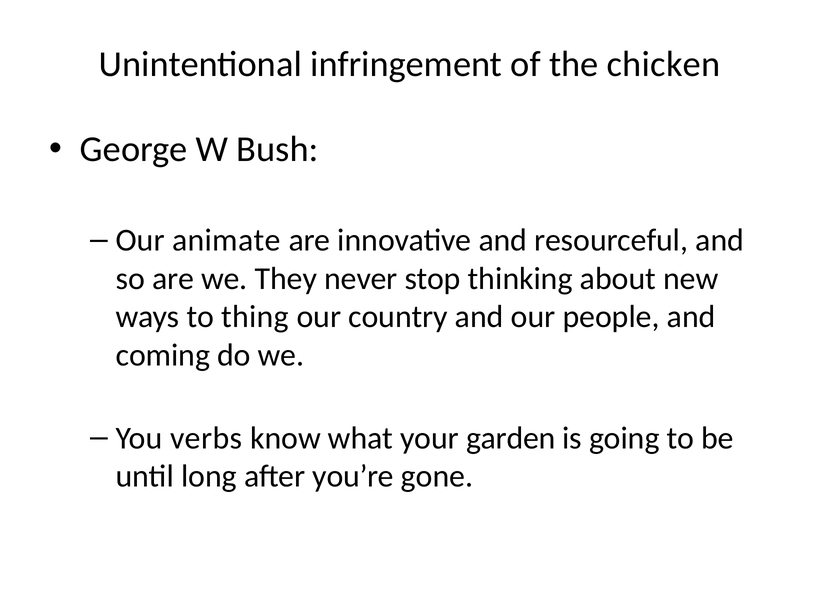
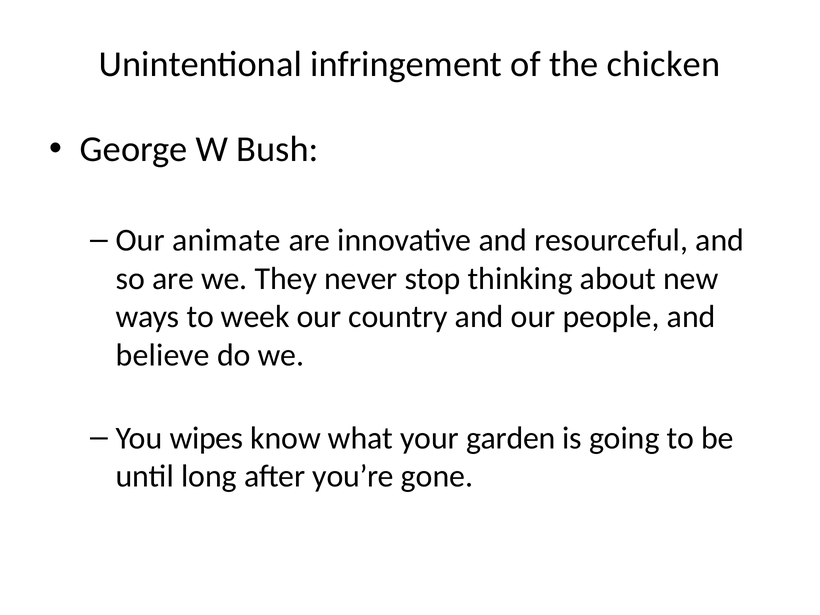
thing: thing -> week
coming: coming -> believe
verbs: verbs -> wipes
